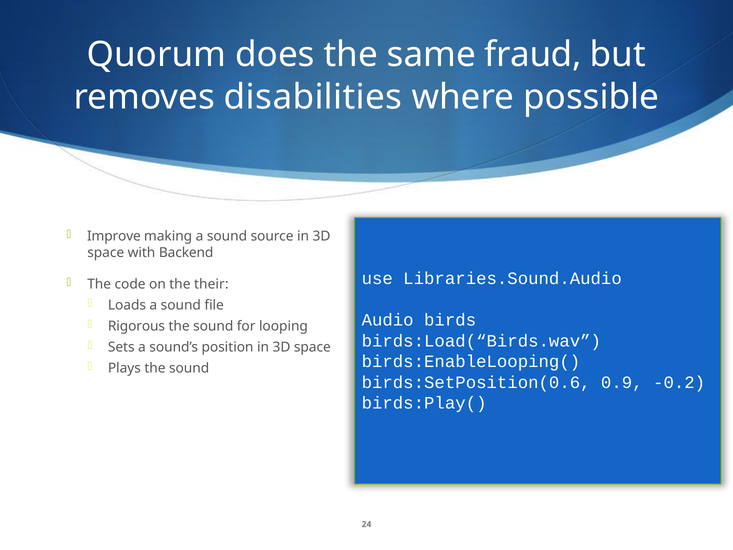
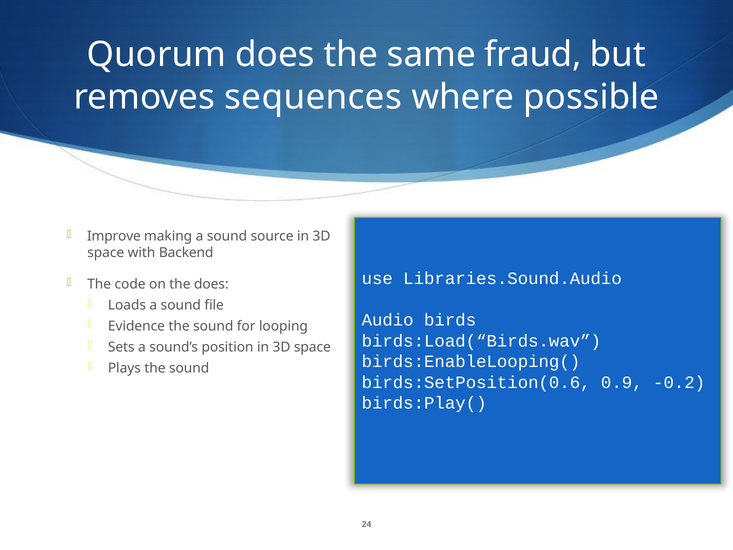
disabilities: disabilities -> sequences
the their: their -> does
Rigorous: Rigorous -> Evidence
